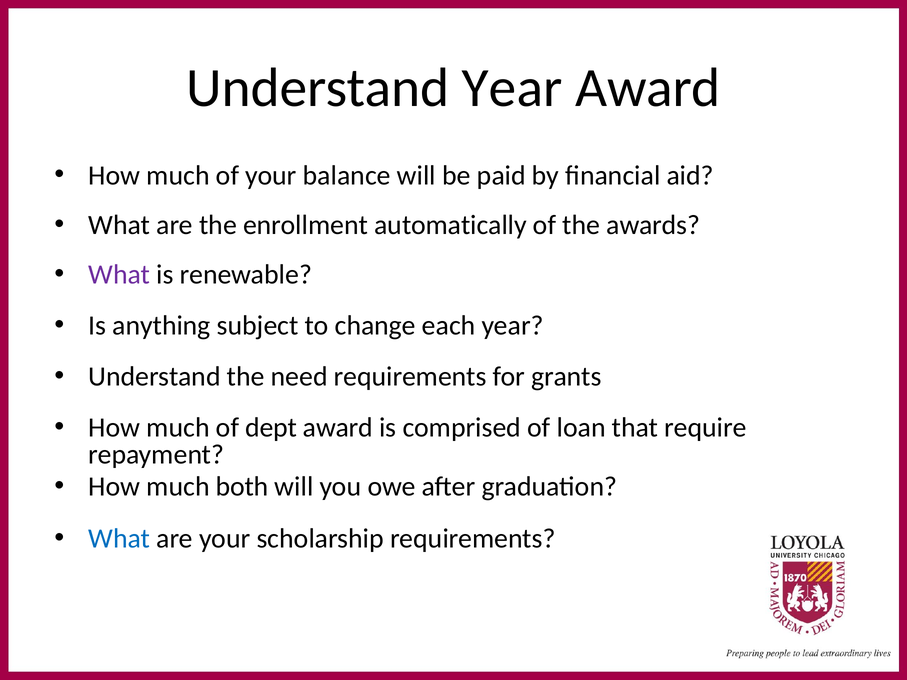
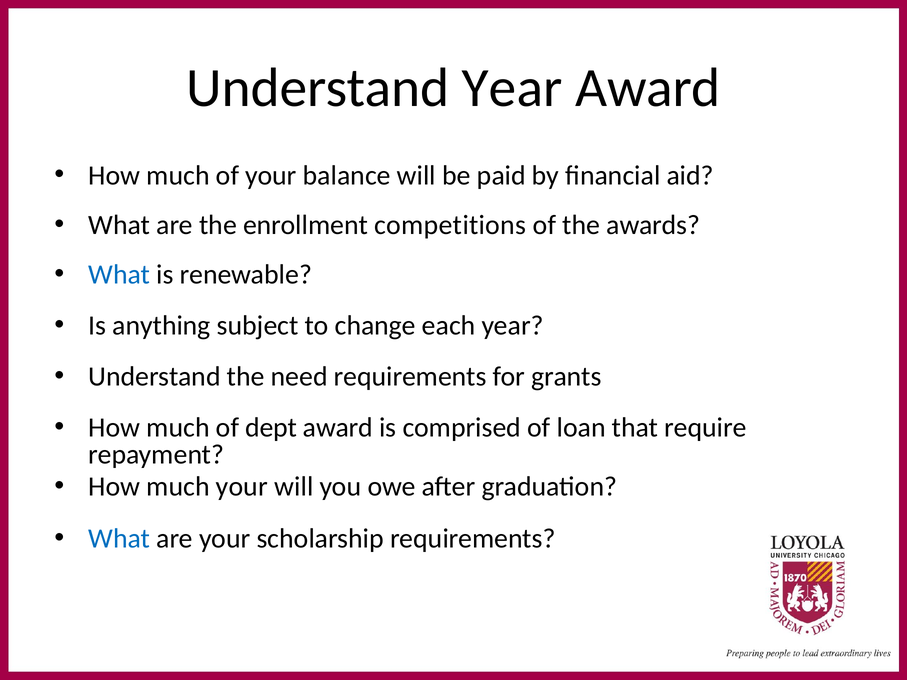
automatically: automatically -> competitions
What at (119, 275) colour: purple -> blue
much both: both -> your
